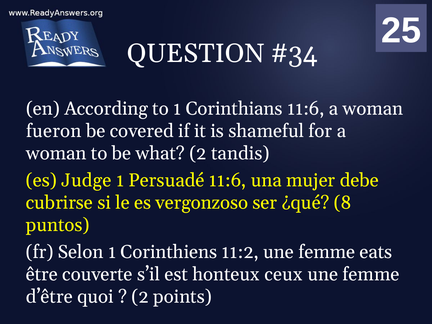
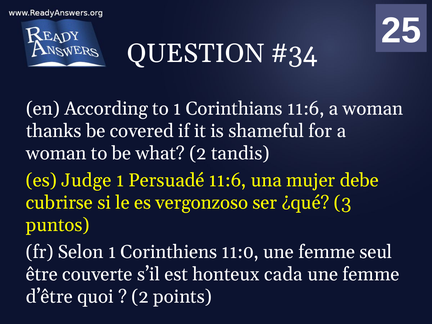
fueron: fueron -> thanks
8: 8 -> 3
11:2: 11:2 -> 11:0
eats: eats -> seul
ceux: ceux -> cada
